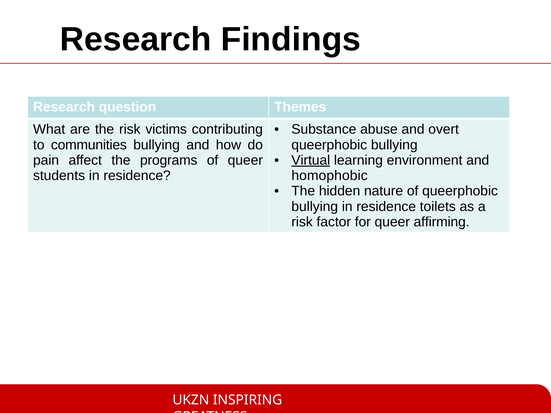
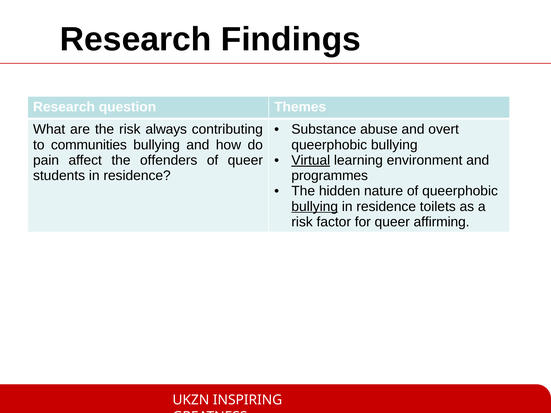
victims: victims -> always
programs: programs -> offenders
homophobic: homophobic -> programmes
bullying at (315, 207) underline: none -> present
